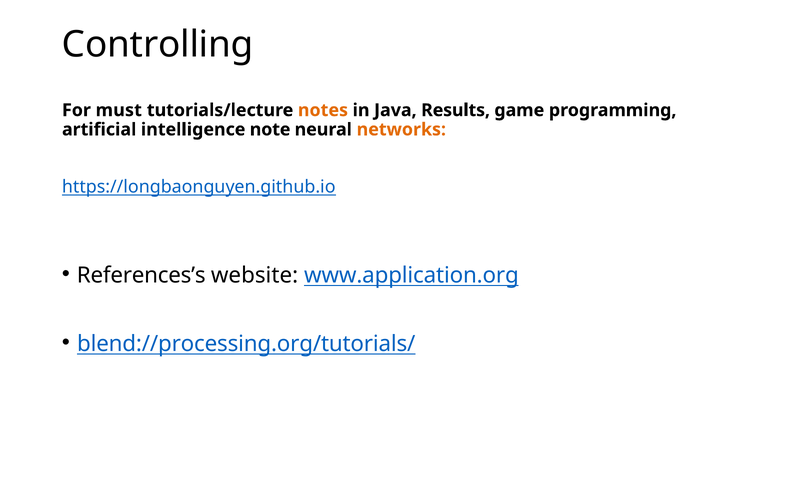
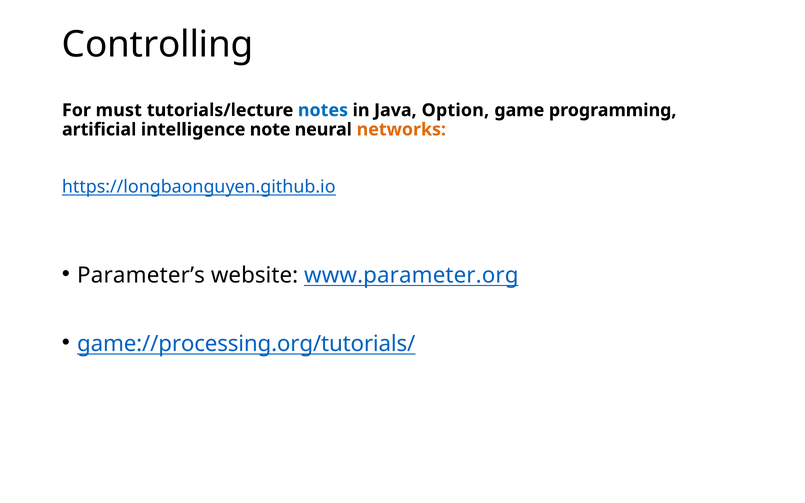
notes colour: orange -> blue
Results: Results -> Option
References’s: References’s -> Parameter’s
www.application.org: www.application.org -> www.parameter.org
blend://processing.org/tutorials/: blend://processing.org/tutorials/ -> game://processing.org/tutorials/
